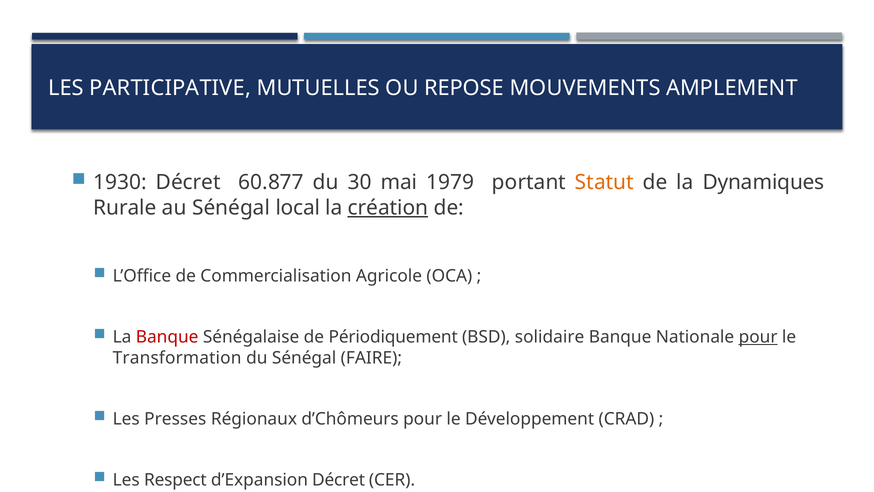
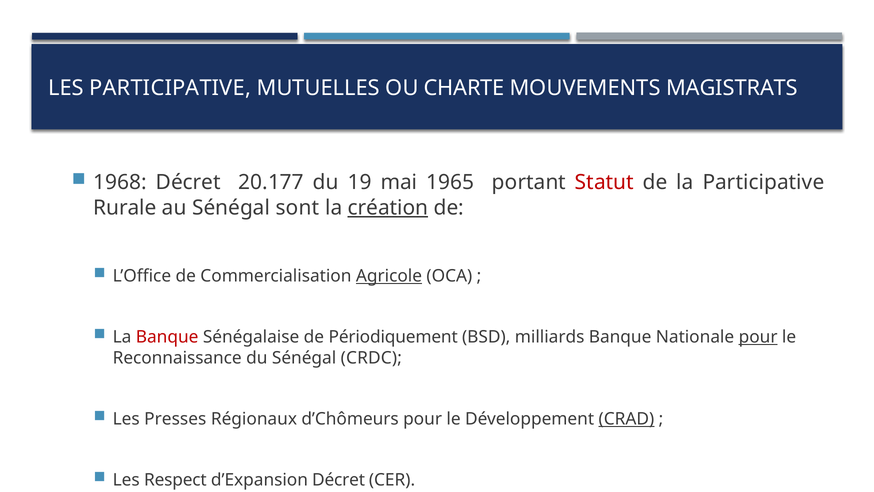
REPOSE: REPOSE -> CHARTE
AMPLEMENT: AMPLEMENT -> MAGISTRATS
1930: 1930 -> 1968
60.877: 60.877 -> 20.177
30: 30 -> 19
1979: 1979 -> 1965
Statut colour: orange -> red
la Dynamiques: Dynamiques -> Participative
local: local -> sont
Agricole underline: none -> present
solidaire: solidaire -> milliards
Transformation: Transformation -> Reconnaissance
FAIRE: FAIRE -> CRDC
CRAD underline: none -> present
